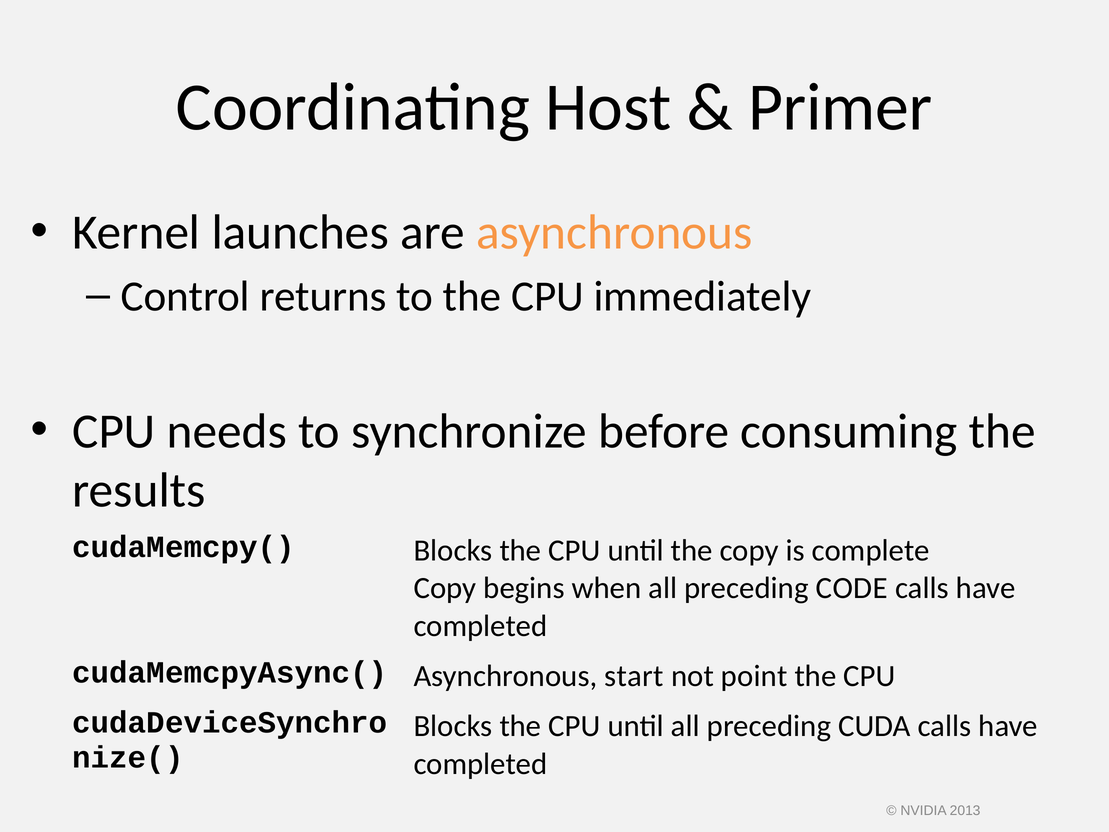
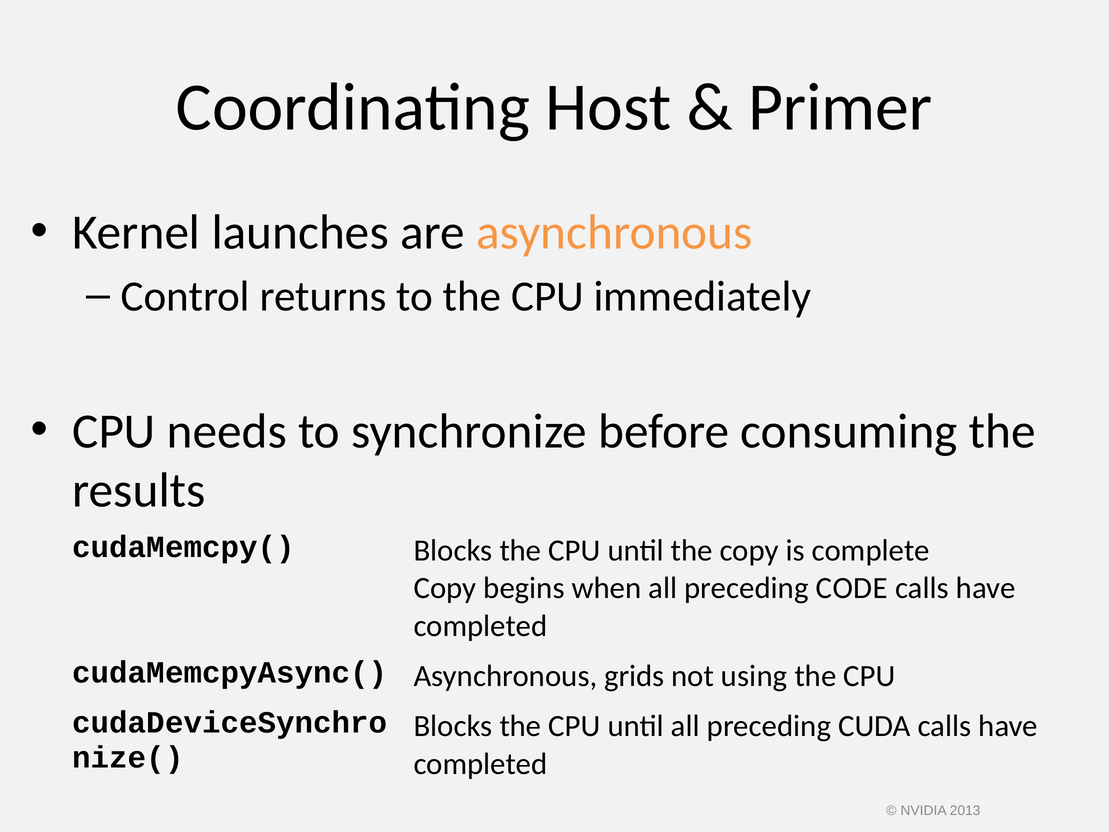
start: start -> grids
point: point -> using
